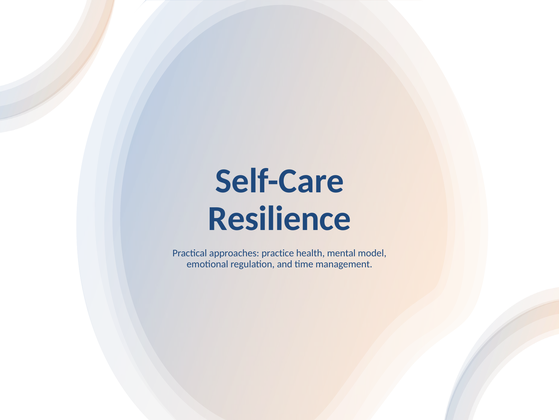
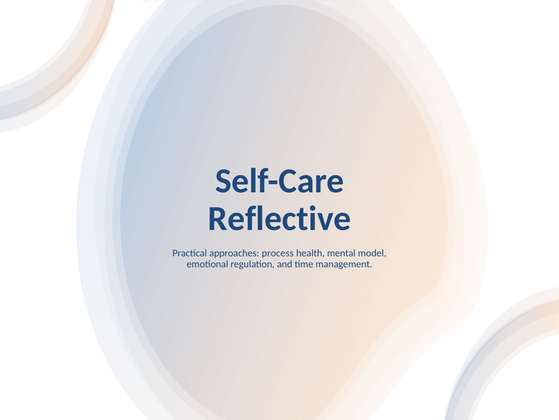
Resilience: Resilience -> Reflective
practice: practice -> process
